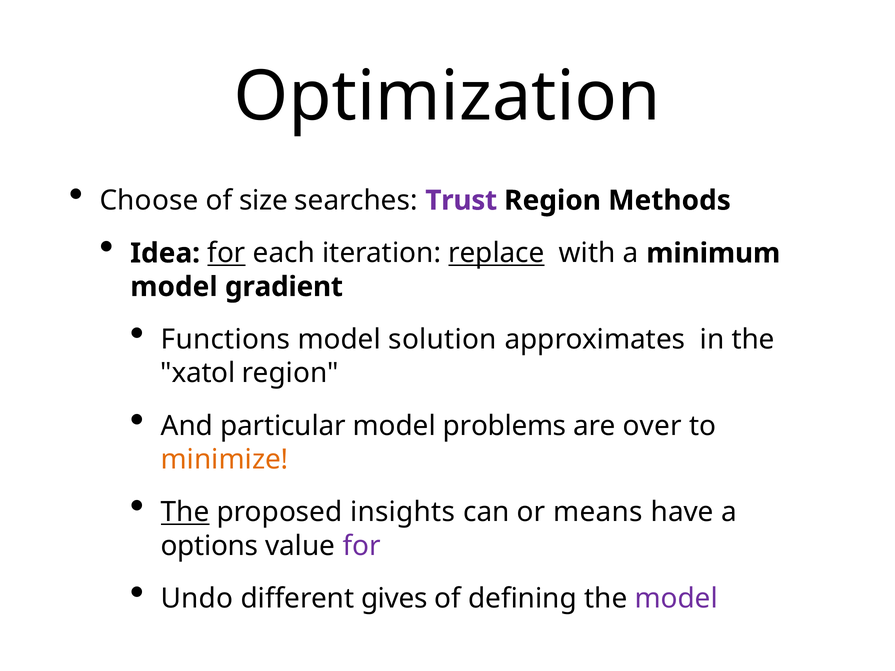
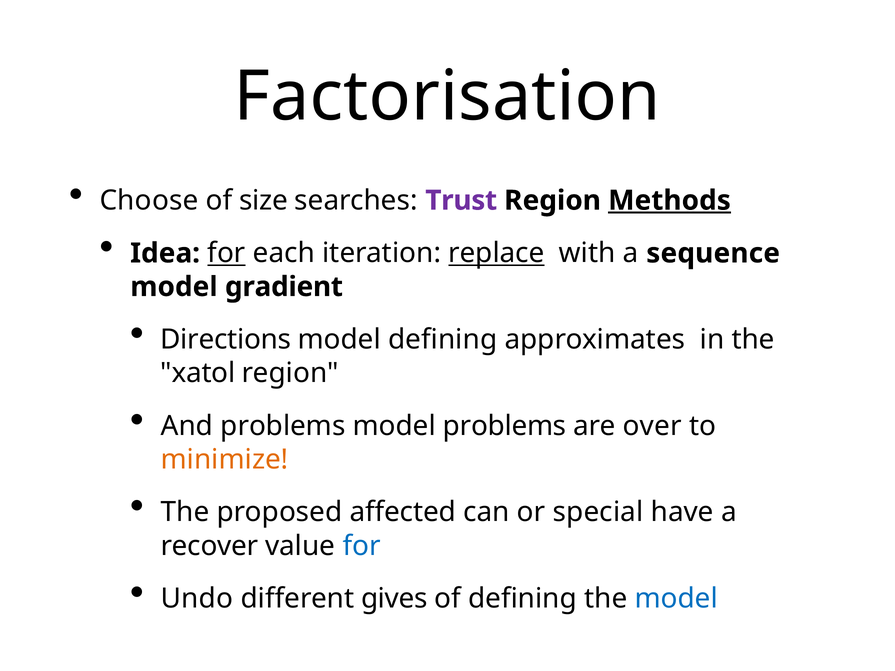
Optimization: Optimization -> Factorisation
Methods underline: none -> present
minimum: minimum -> sequence
Functions: Functions -> Directions
model solution: solution -> defining
And particular: particular -> problems
The at (185, 512) underline: present -> none
insights: insights -> affected
means: means -> special
options: options -> recover
for at (362, 546) colour: purple -> blue
model at (676, 599) colour: purple -> blue
